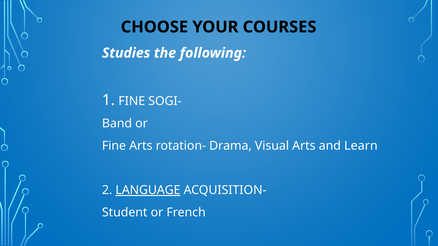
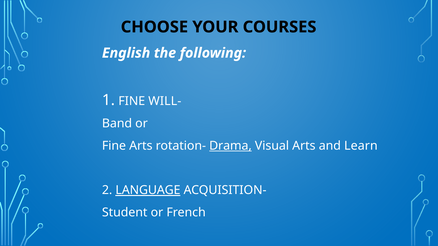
Studies: Studies -> English
SOGI-: SOGI- -> WILL-
Drama underline: none -> present
